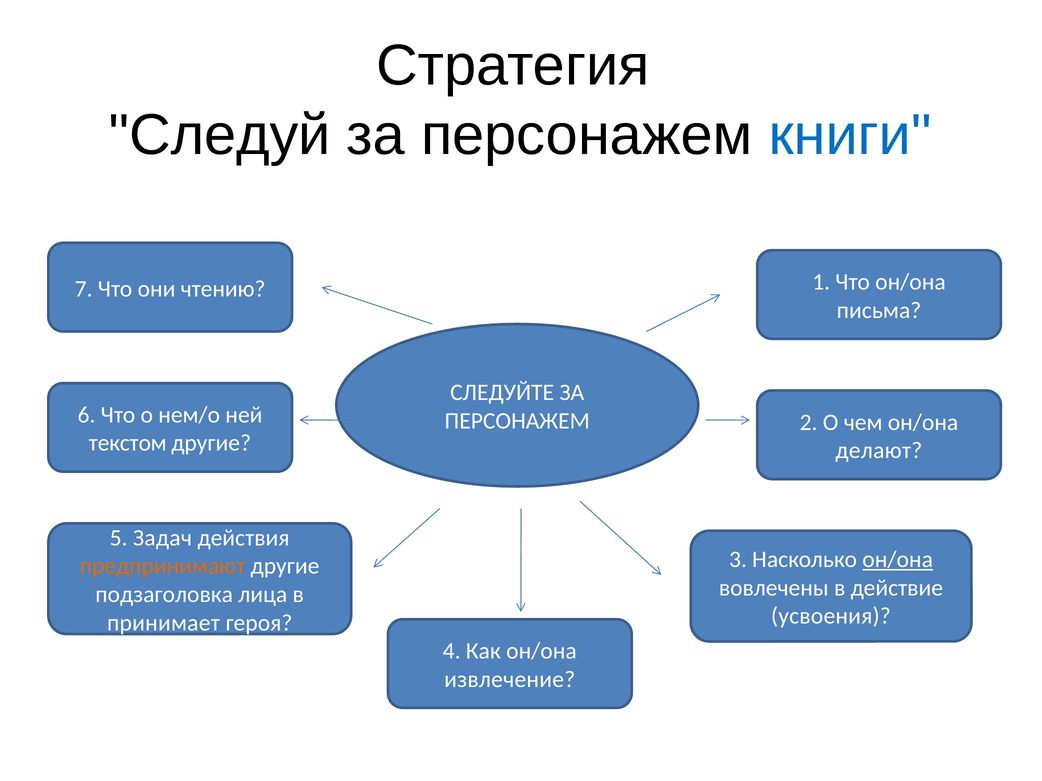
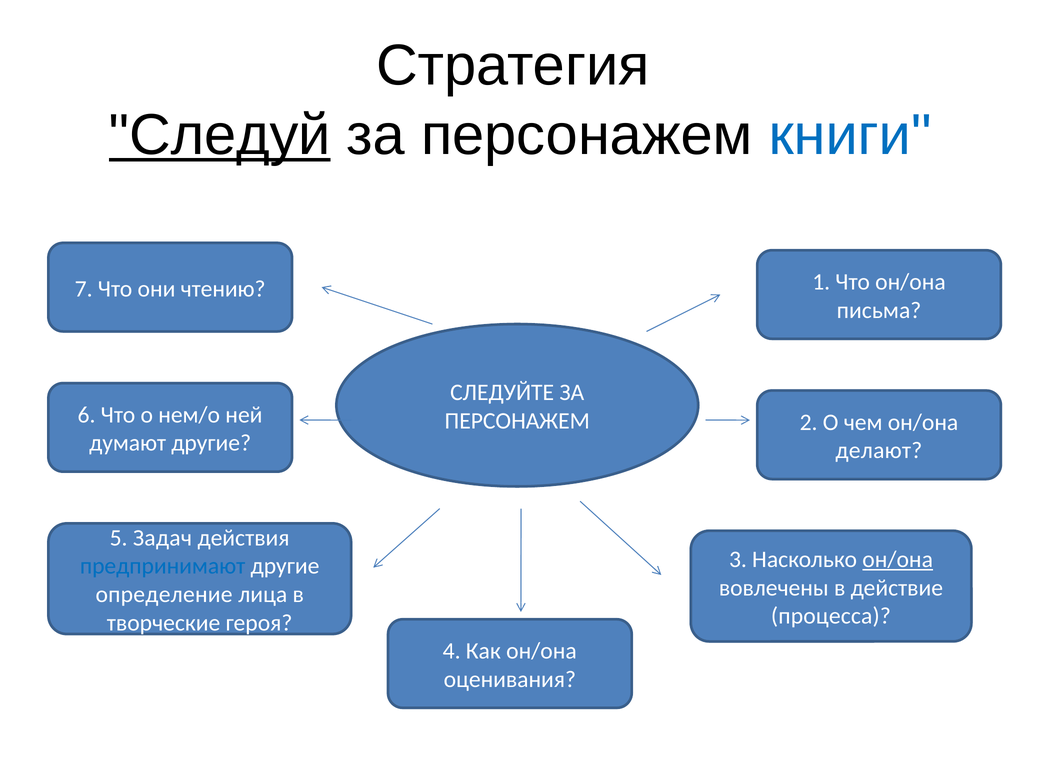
Следуй underline: none -> present
текстом: текстом -> думают
предпринимают colour: orange -> blue
подзаголовка: подзаголовка -> определение
усвоения: усвоения -> процесса
принимает: принимает -> творческие
извлечение: извлечение -> оценивания
